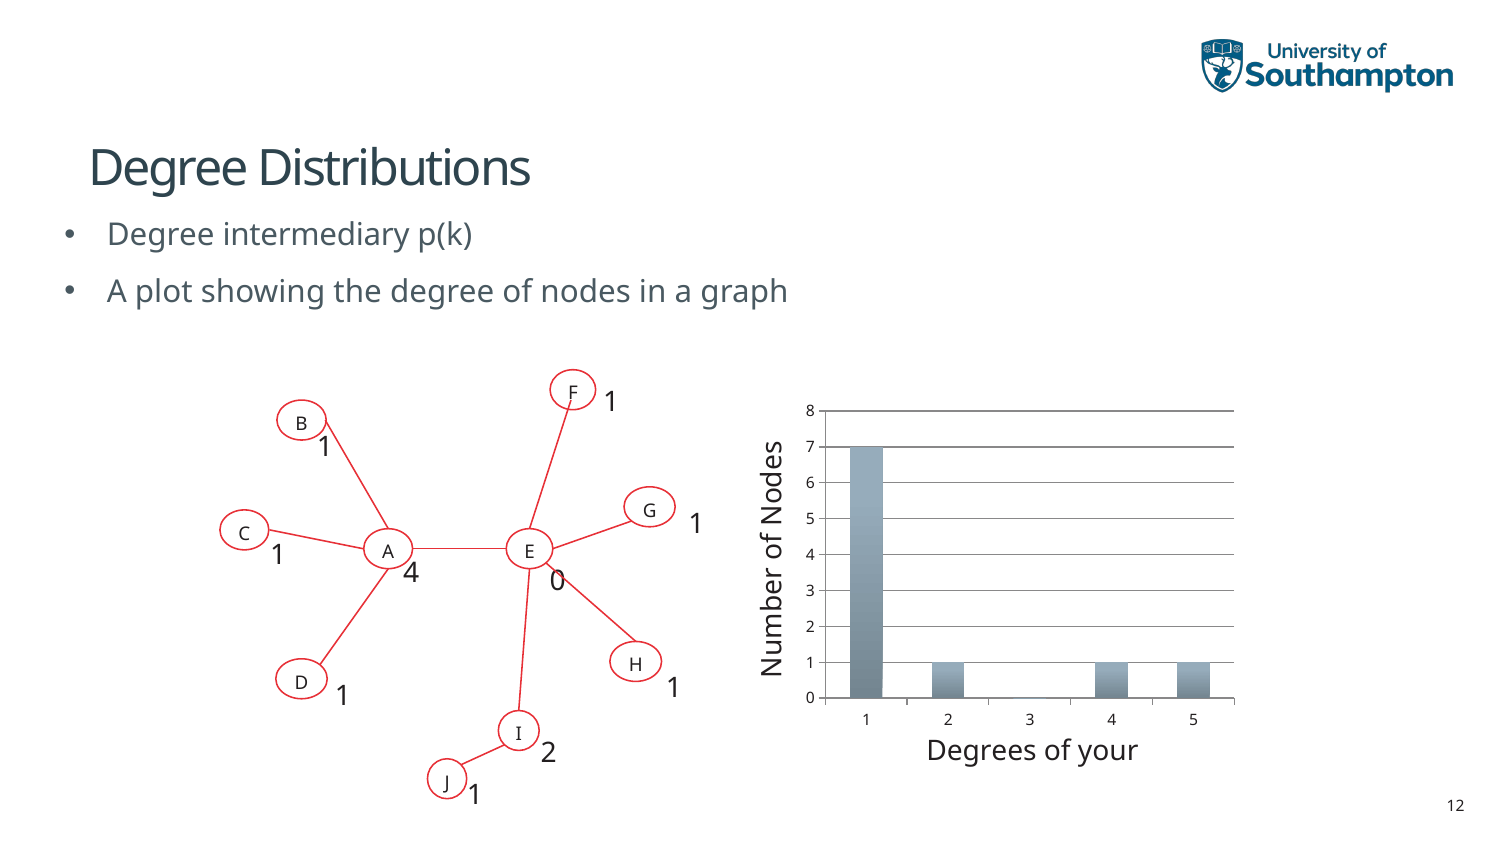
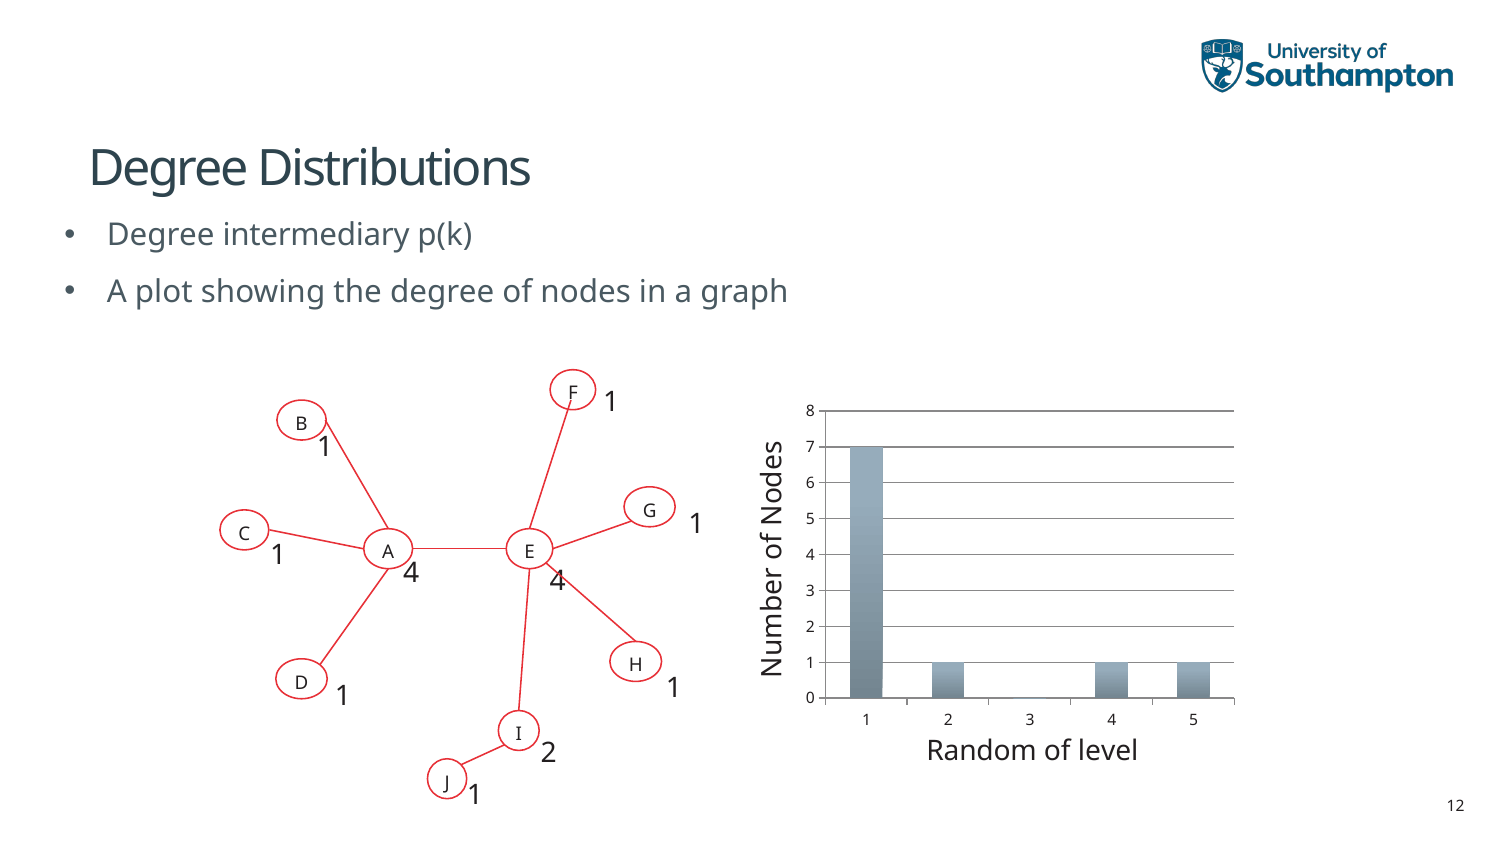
4 0: 0 -> 4
Degrees: Degrees -> Random
your: your -> level
